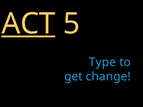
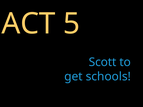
ACT underline: present -> none
Type: Type -> Scott
change: change -> schools
